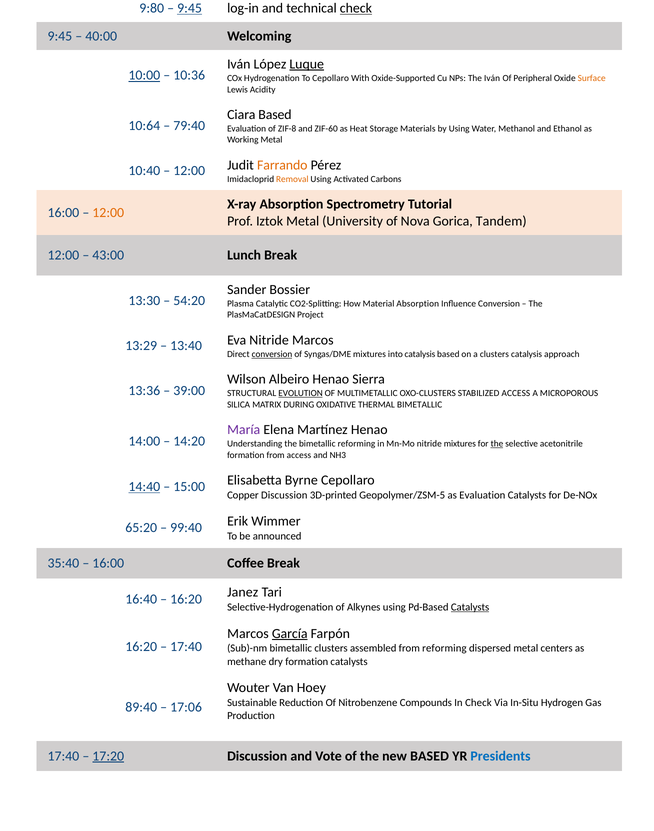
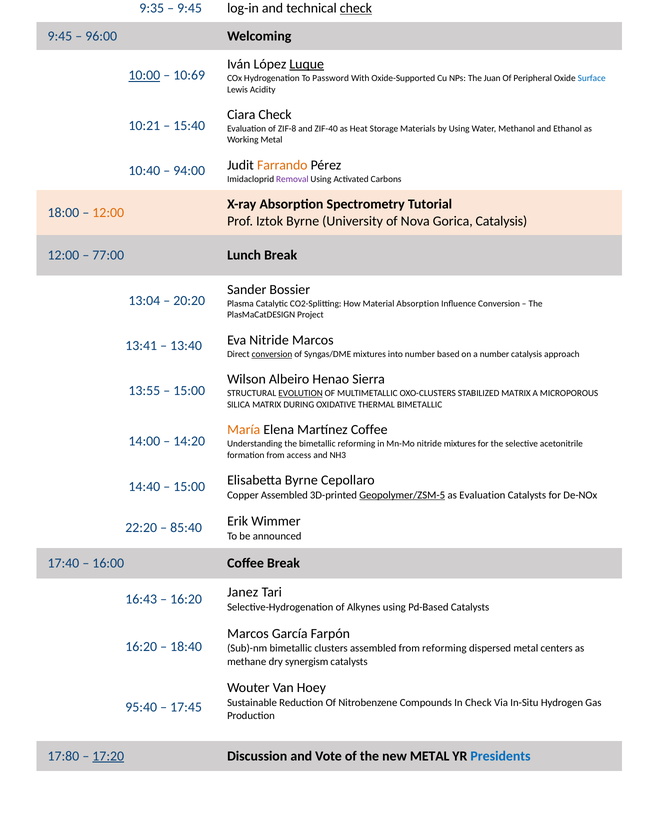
9:80: 9:80 -> 9:35
9:45 at (190, 8) underline: present -> none
40:00: 40:00 -> 96:00
10:36: 10:36 -> 10:69
To Cepollaro: Cepollaro -> Password
The Iván: Iván -> Juan
Surface colour: orange -> blue
Ciara Based: Based -> Check
10:64: 10:64 -> 10:21
79:40: 79:40 -> 15:40
ZIF-60: ZIF-60 -> ZIF-40
12:00 at (189, 171): 12:00 -> 94:00
Removal colour: orange -> purple
16:00 at (63, 213): 16:00 -> 18:00
Iztok Metal: Metal -> Byrne
Gorica Tandem: Tandem -> Catalysis
43:00: 43:00 -> 77:00
13:30: 13:30 -> 13:04
54:20: 54:20 -> 20:20
13:29: 13:29 -> 13:41
into catalysis: catalysis -> number
a clusters: clusters -> number
13:36: 13:36 -> 13:55
39:00 at (189, 390): 39:00 -> 15:00
STABILIZED ACCESS: ACCESS -> MATRIX
María colour: purple -> orange
Martínez Henao: Henao -> Coffee
the at (497, 443) underline: present -> none
14:40 underline: present -> none
Copper Discussion: Discussion -> Assembled
Geopolymer/ZSM-5 underline: none -> present
65:20: 65:20 -> 22:20
99:40: 99:40 -> 85:40
35:40: 35:40 -> 17:40
16:40: 16:40 -> 16:43
Catalysts at (470, 607) underline: present -> none
García underline: present -> none
17:40 at (186, 646): 17:40 -> 18:40
dry formation: formation -> synergism
89:40: 89:40 -> 95:40
17:06: 17:06 -> 17:45
17:40 at (63, 756): 17:40 -> 17:80
new BASED: BASED -> METAL
